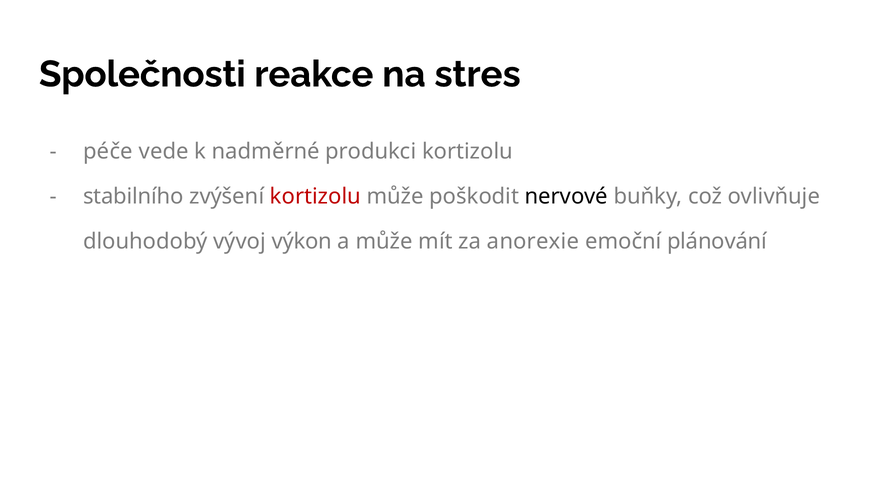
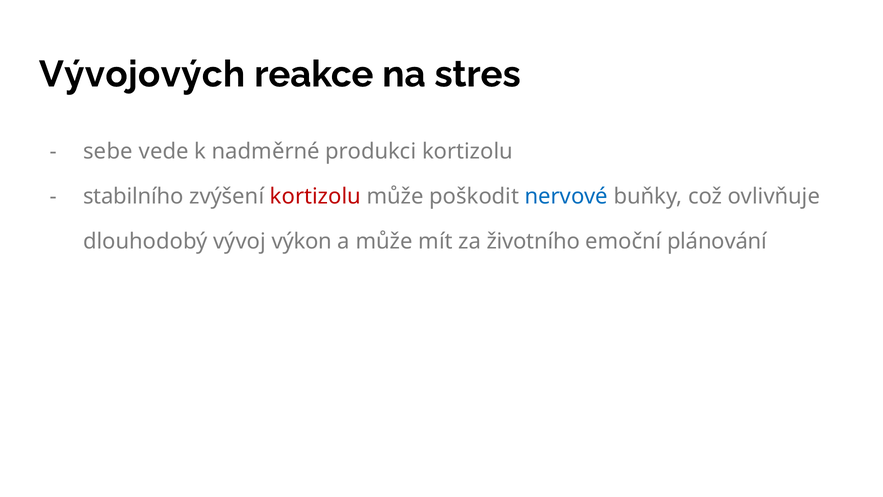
Společnosti: Společnosti -> Vývojových
péče: péče -> sebe
nervové colour: black -> blue
anorexie: anorexie -> životního
